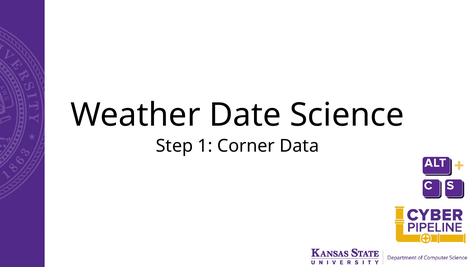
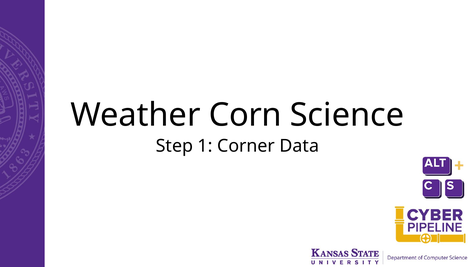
Date: Date -> Corn
